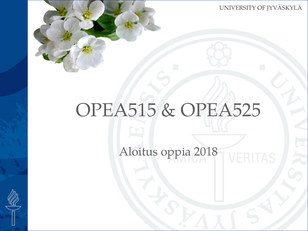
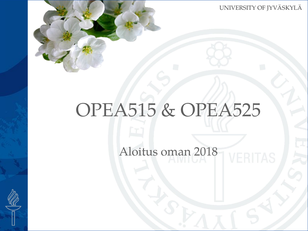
oppia: oppia -> oman
